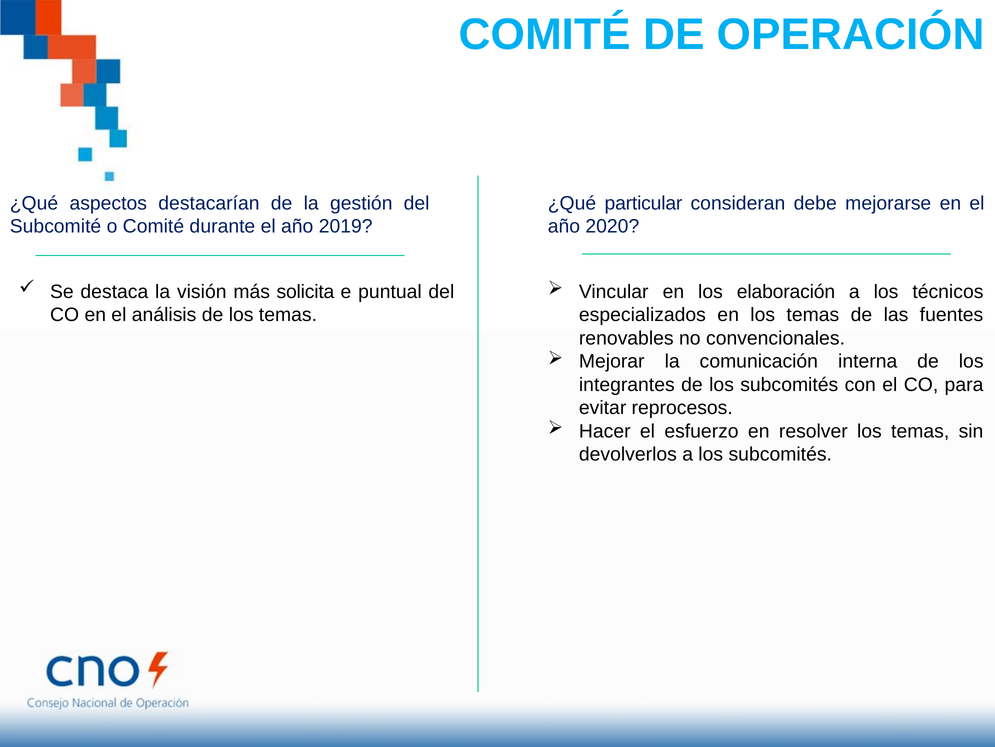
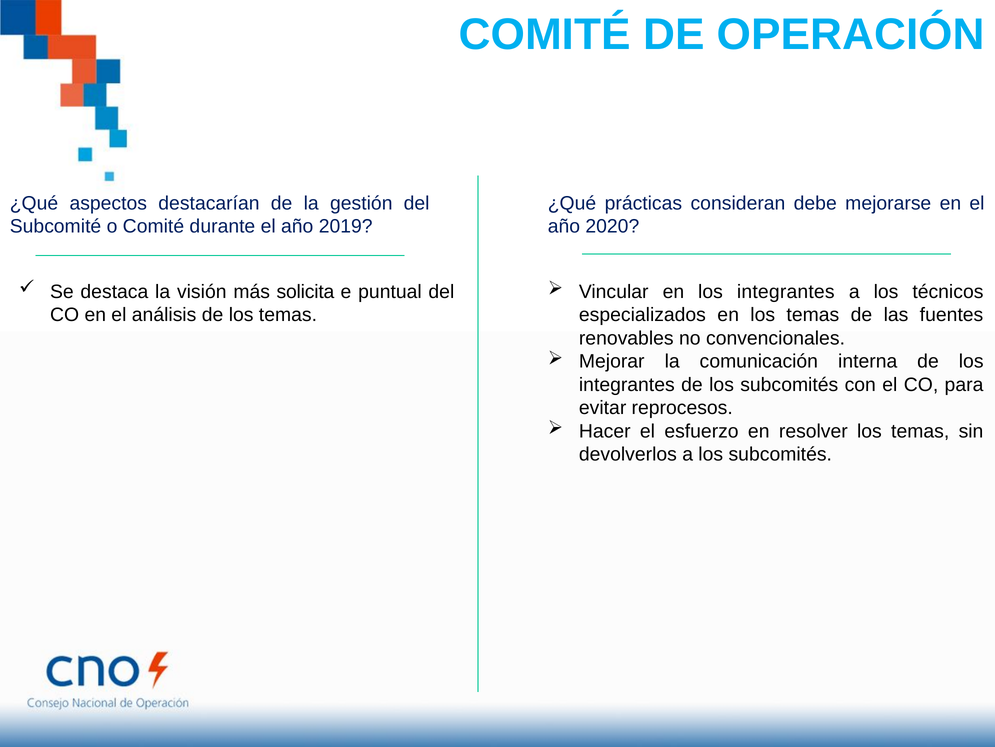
particular: particular -> prácticas
en los elaboración: elaboración -> integrantes
